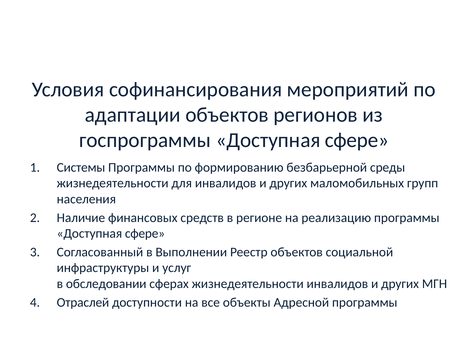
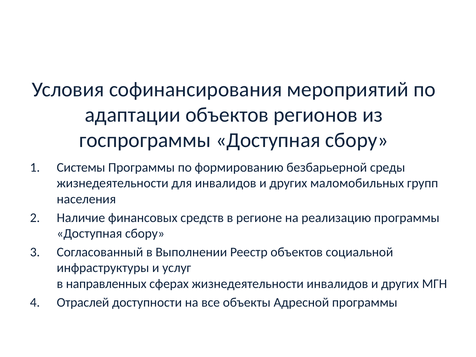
госпрограммы Доступная сфере: сфере -> сбору
сфере at (145, 234): сфере -> сбору
обследовании: обследовании -> направленных
